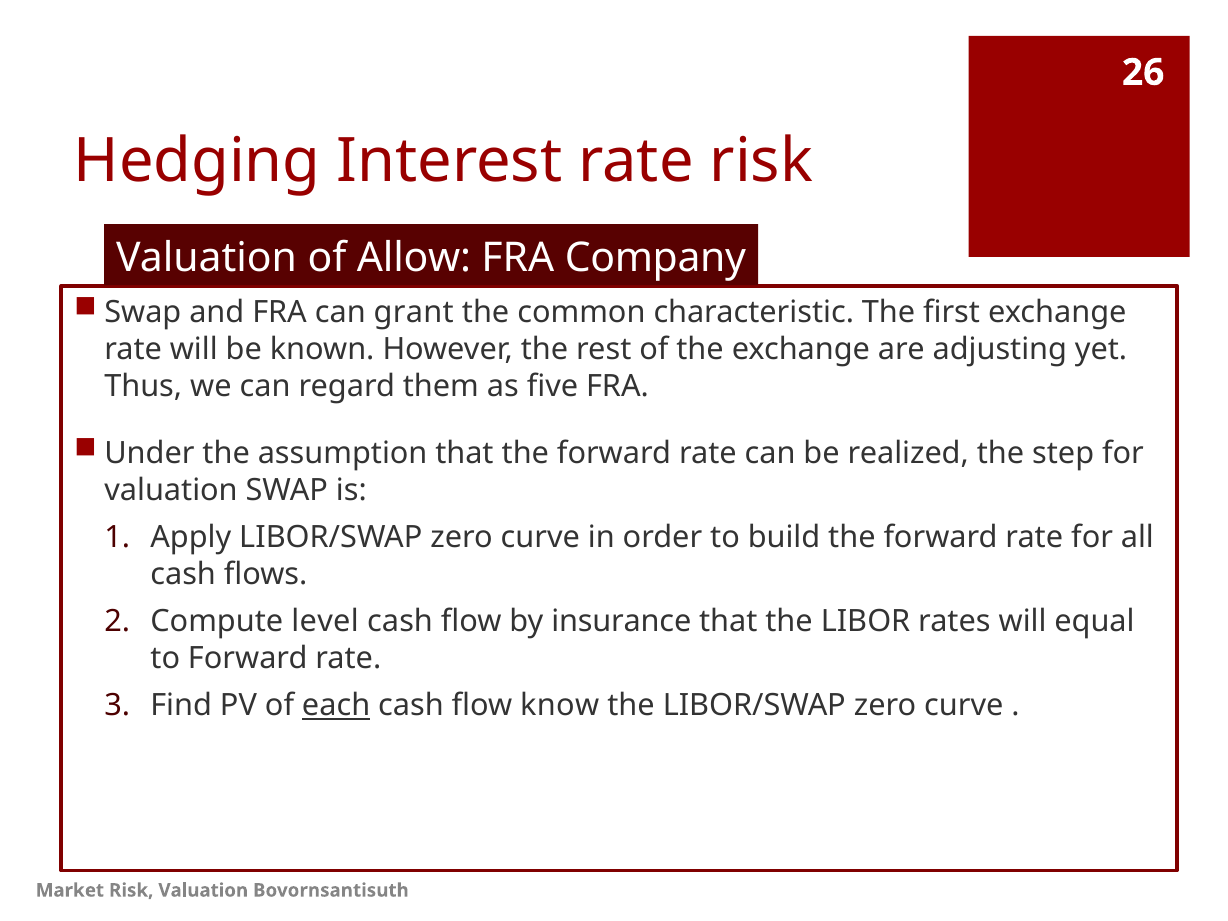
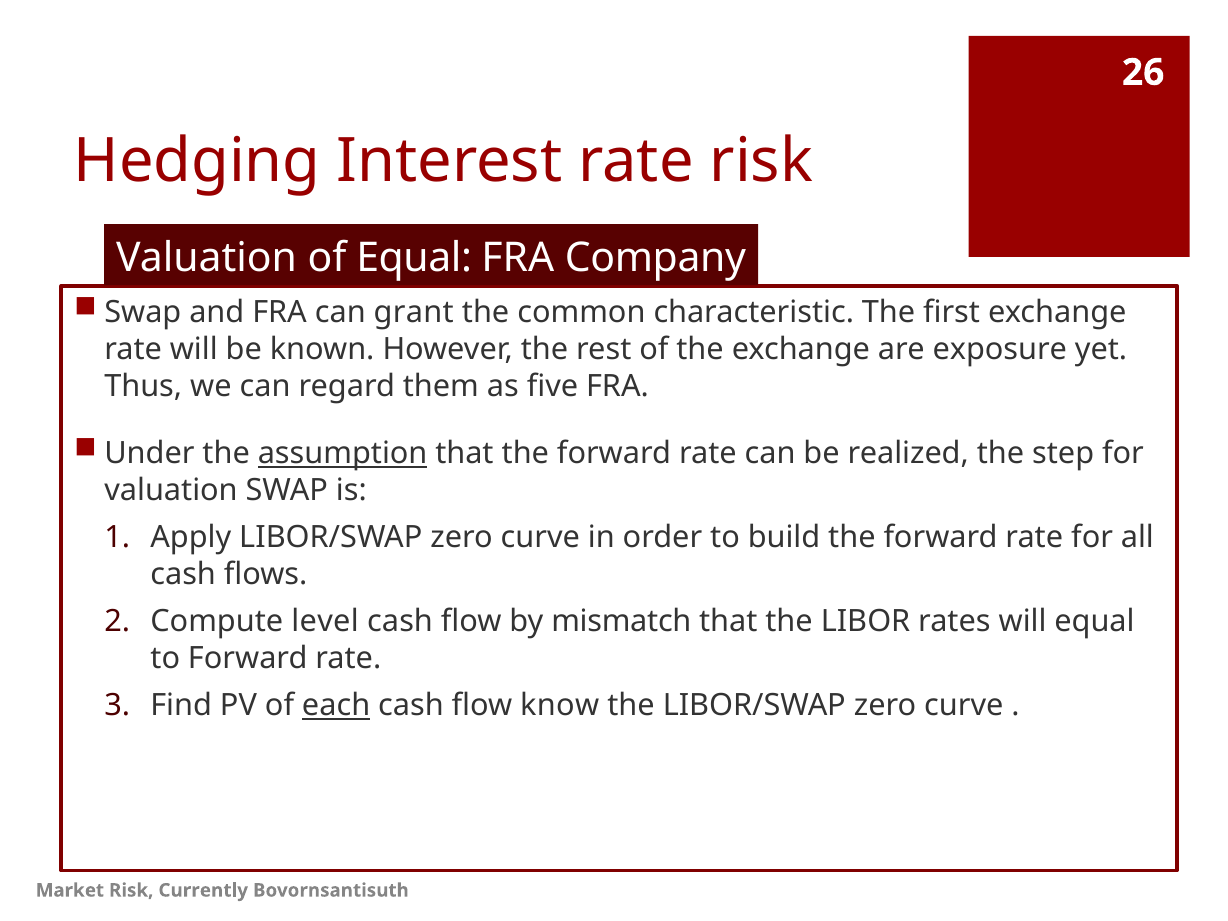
of Allow: Allow -> Equal
adjusting: adjusting -> exposure
assumption underline: none -> present
insurance: insurance -> mismatch
Risk Valuation: Valuation -> Currently
